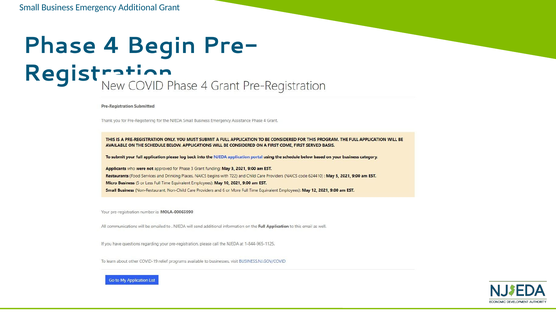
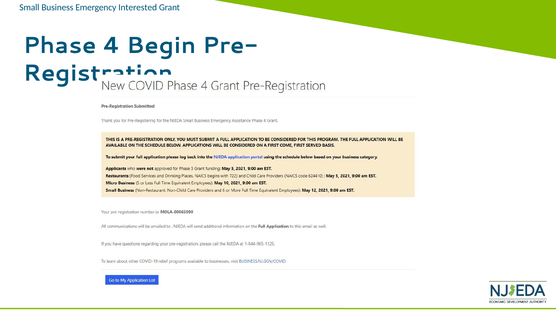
Additional: Additional -> Interested
